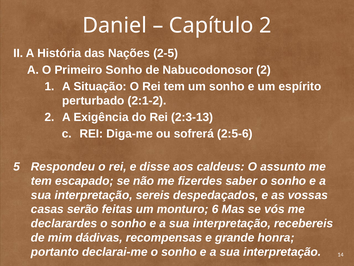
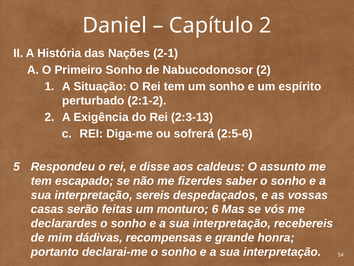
2-5: 2-5 -> 2-1
